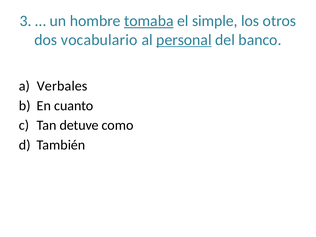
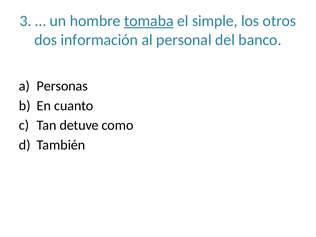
vocabulario: vocabulario -> información
personal underline: present -> none
Verbales: Verbales -> Personas
